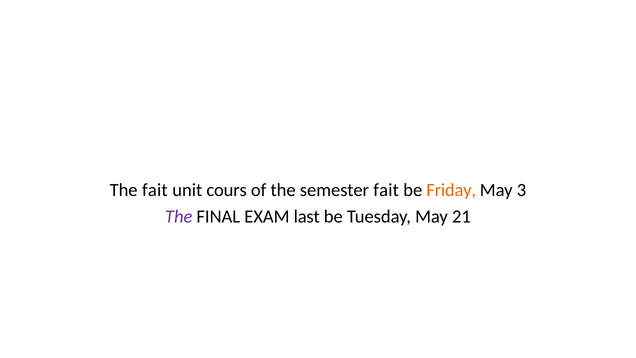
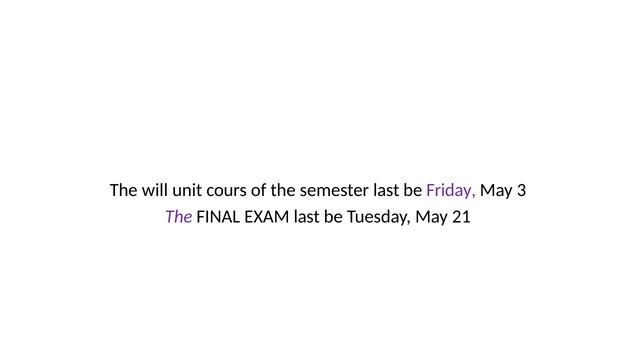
The fait: fait -> will
semester fait: fait -> last
Friday colour: orange -> purple
